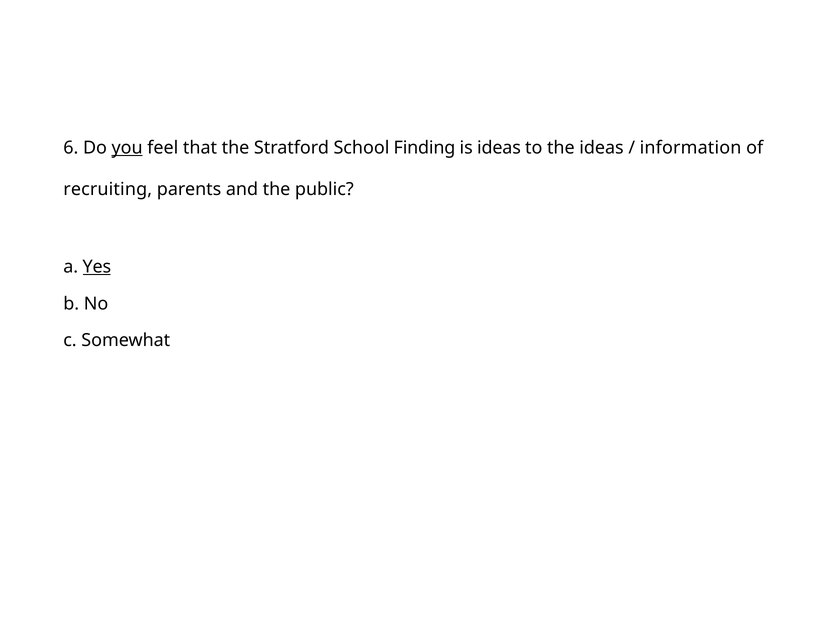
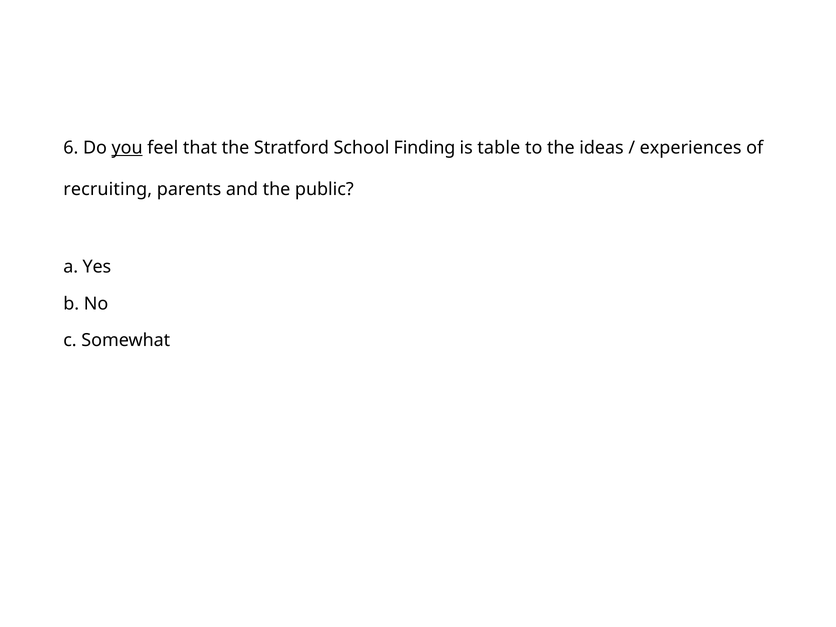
is ideas: ideas -> table
information: information -> experiences
Yes underline: present -> none
